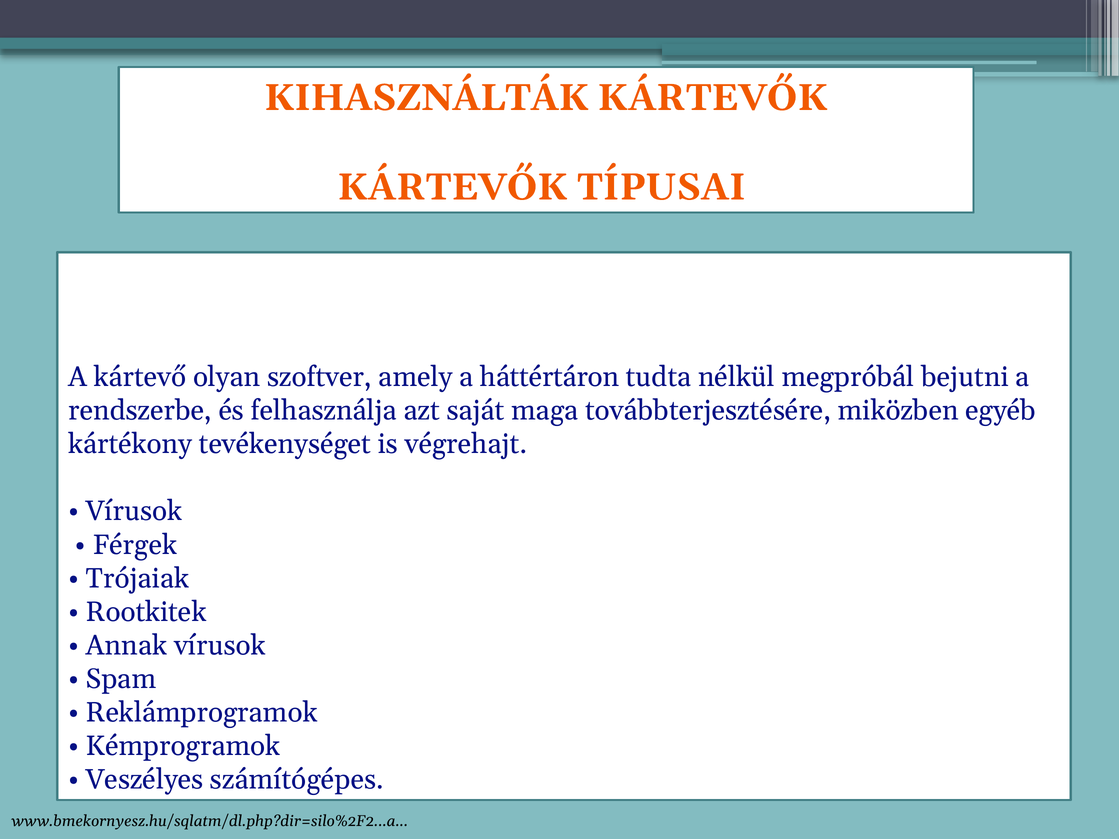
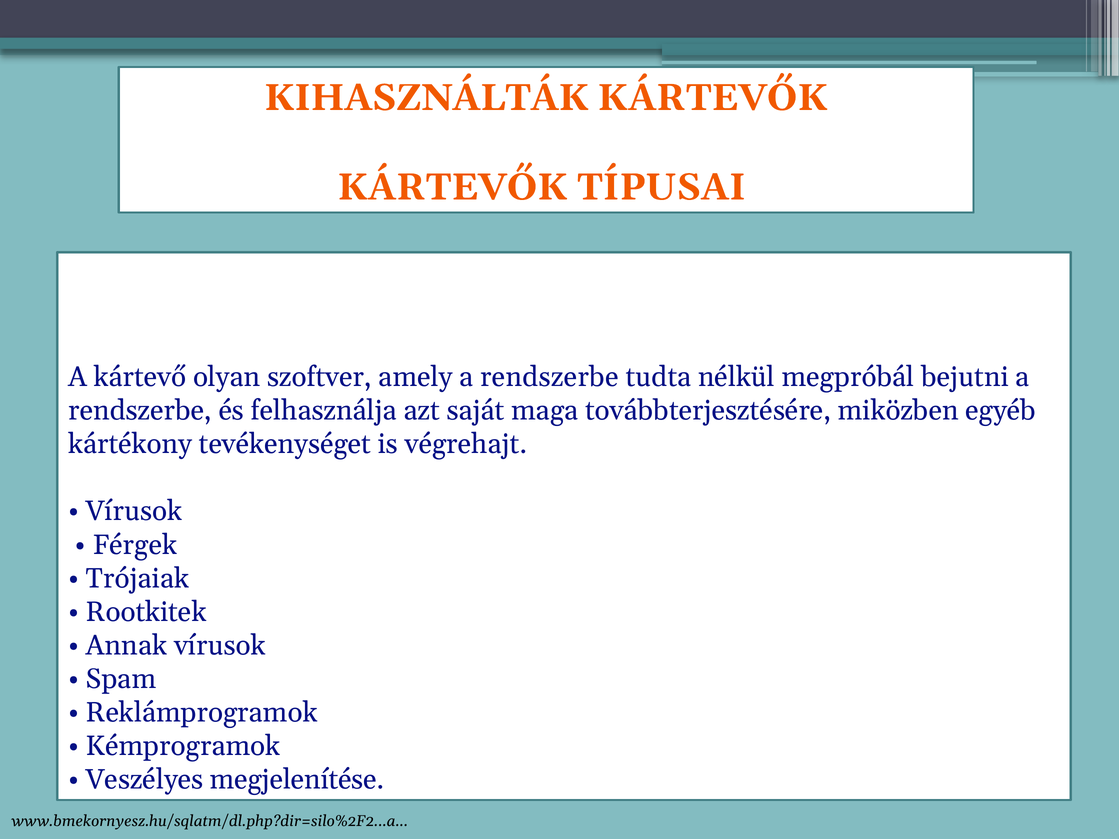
amely a háttértáron: háttértáron -> rendszerbe
számítógépes: számítógépes -> megjelenítése
